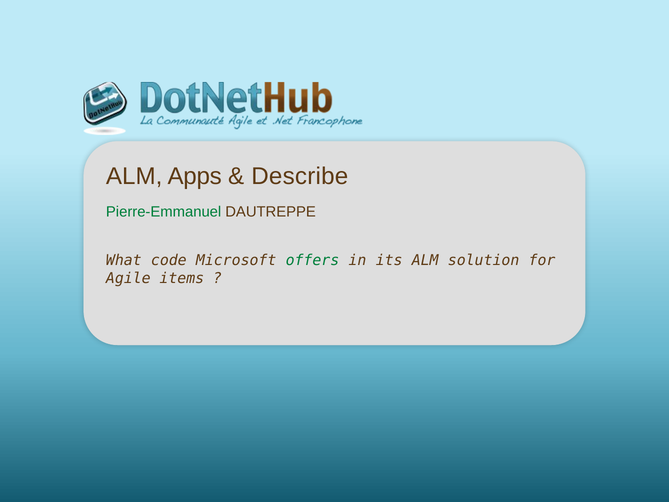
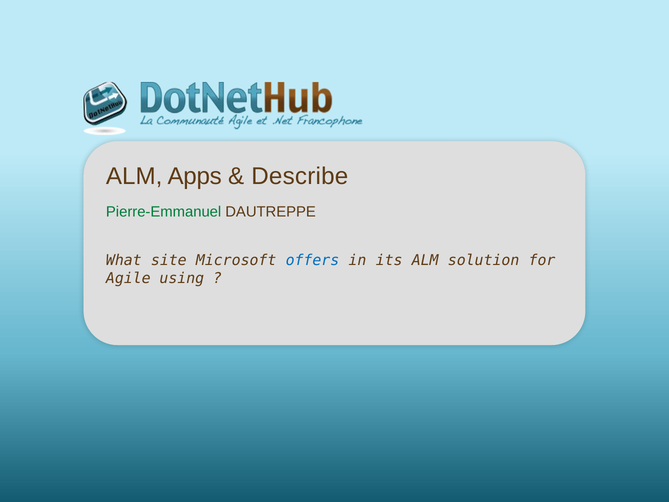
code: code -> site
offers colour: green -> blue
items: items -> using
